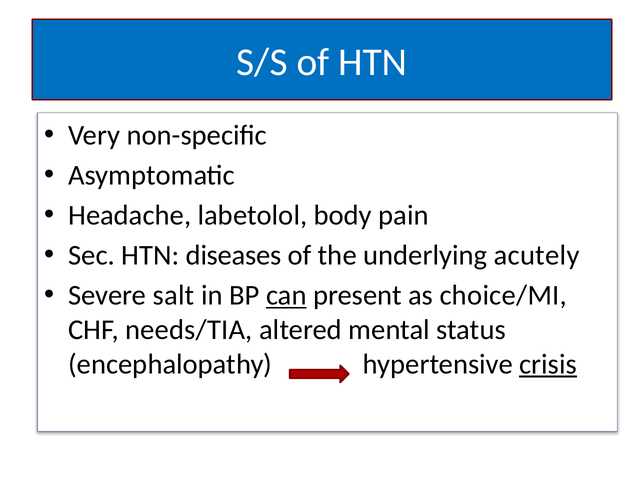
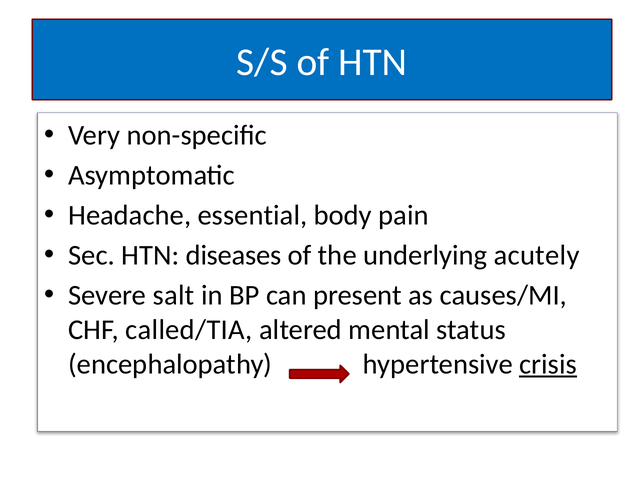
labetolol: labetolol -> essential
can underline: present -> none
choice/MI: choice/MI -> causes/MI
needs/TIA: needs/TIA -> called/TIA
